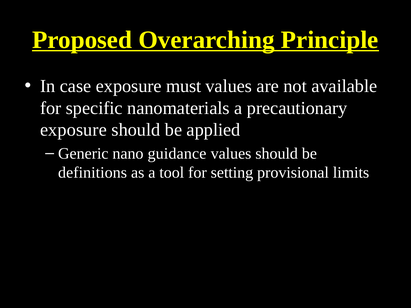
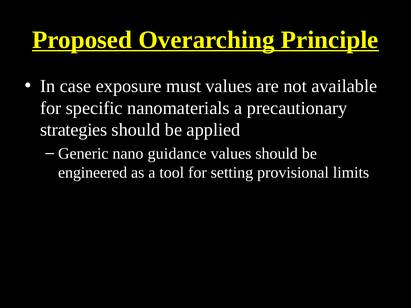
exposure at (73, 130): exposure -> strategies
definitions: definitions -> engineered
